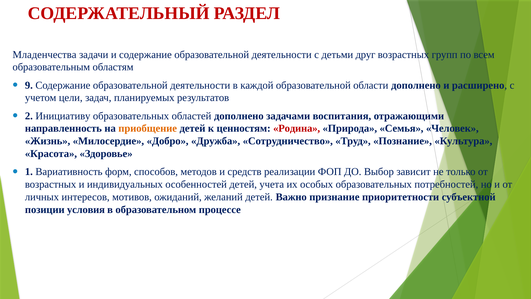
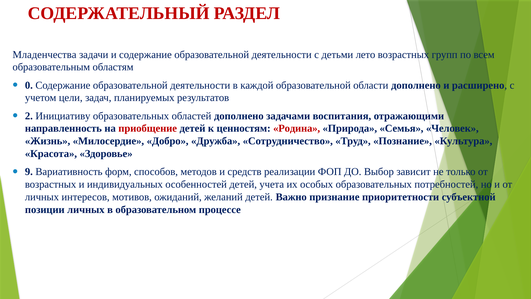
друг: друг -> лето
9: 9 -> 0
приобщение colour: orange -> red
1: 1 -> 9
позиции условия: условия -> личных
